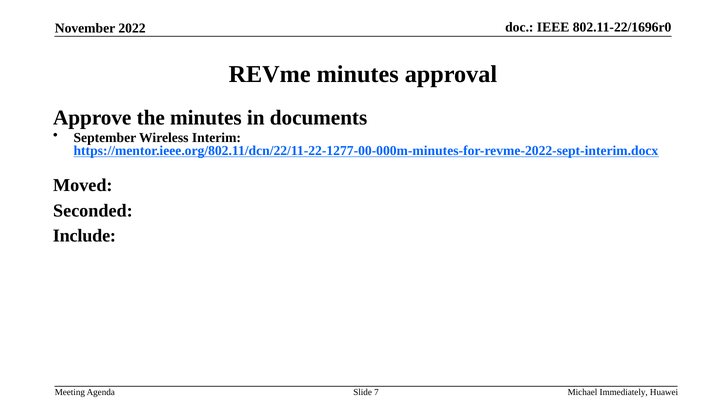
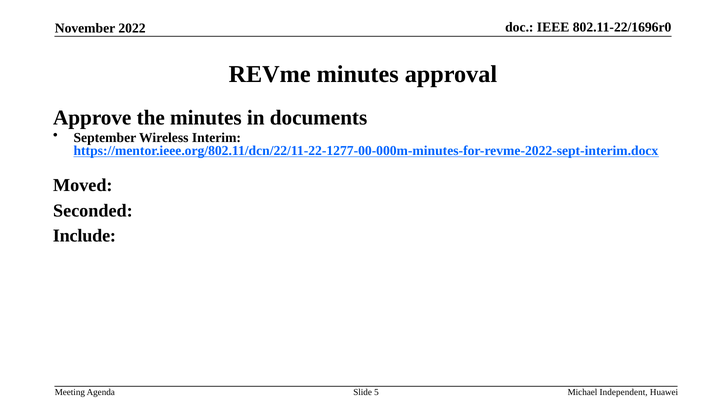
7: 7 -> 5
Immediately: Immediately -> Independent
